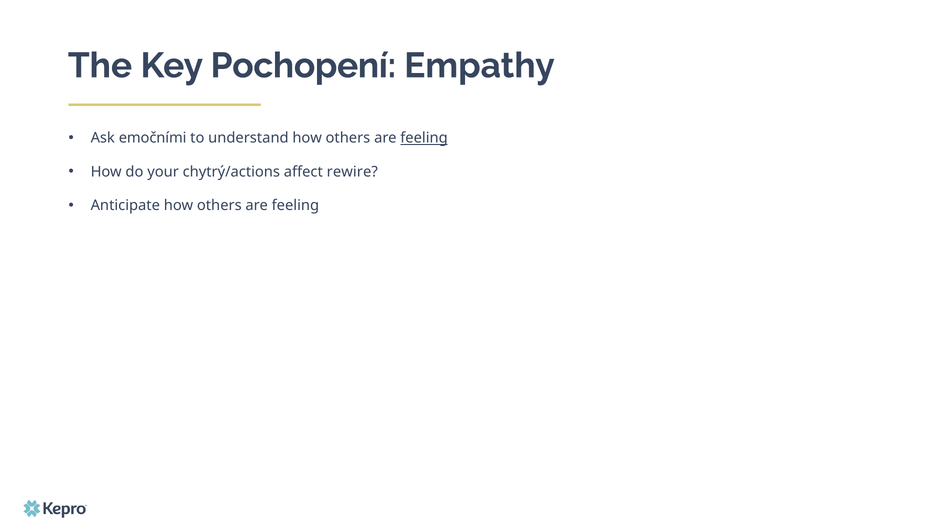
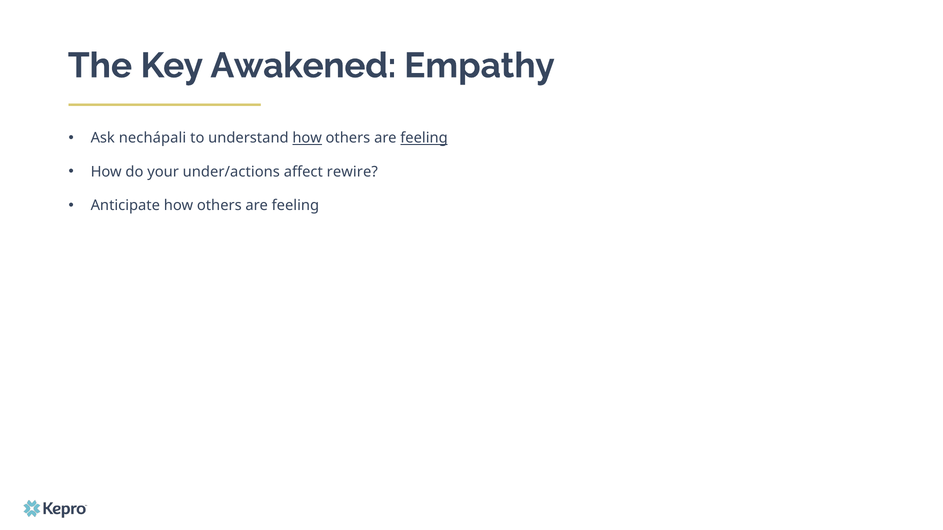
Pochopení: Pochopení -> Awakened
emočními: emočními -> nechápali
how at (307, 138) underline: none -> present
chytrý/actions: chytrý/actions -> under/actions
